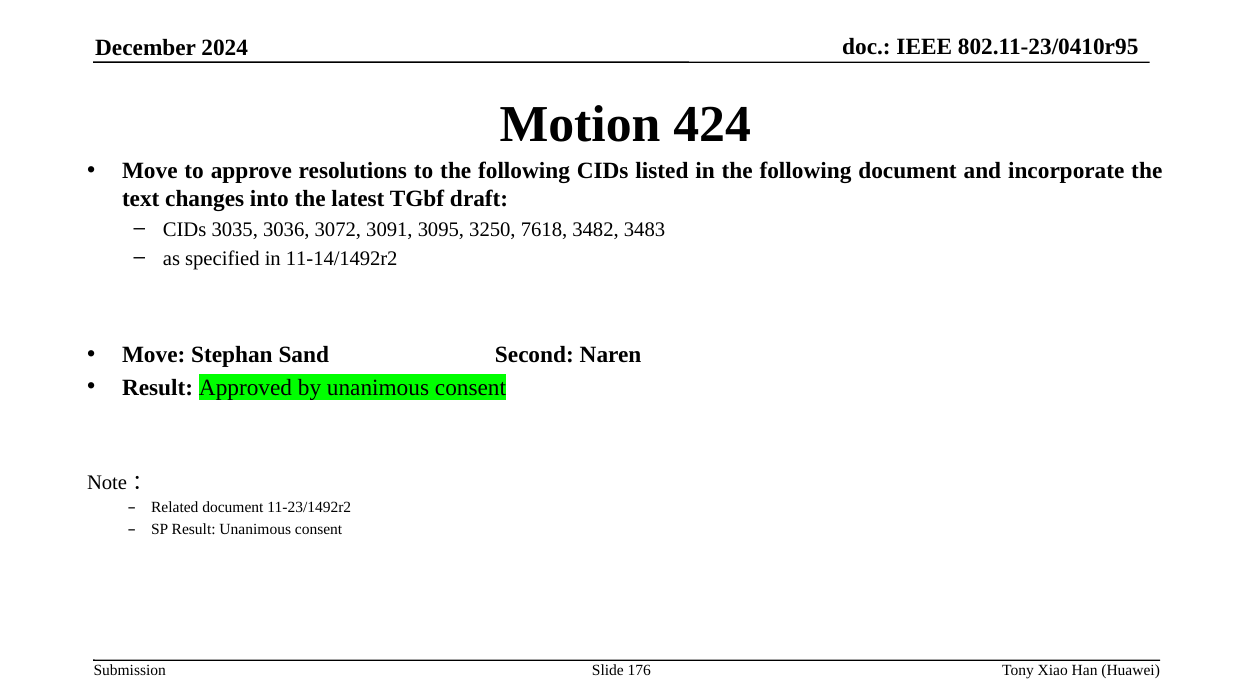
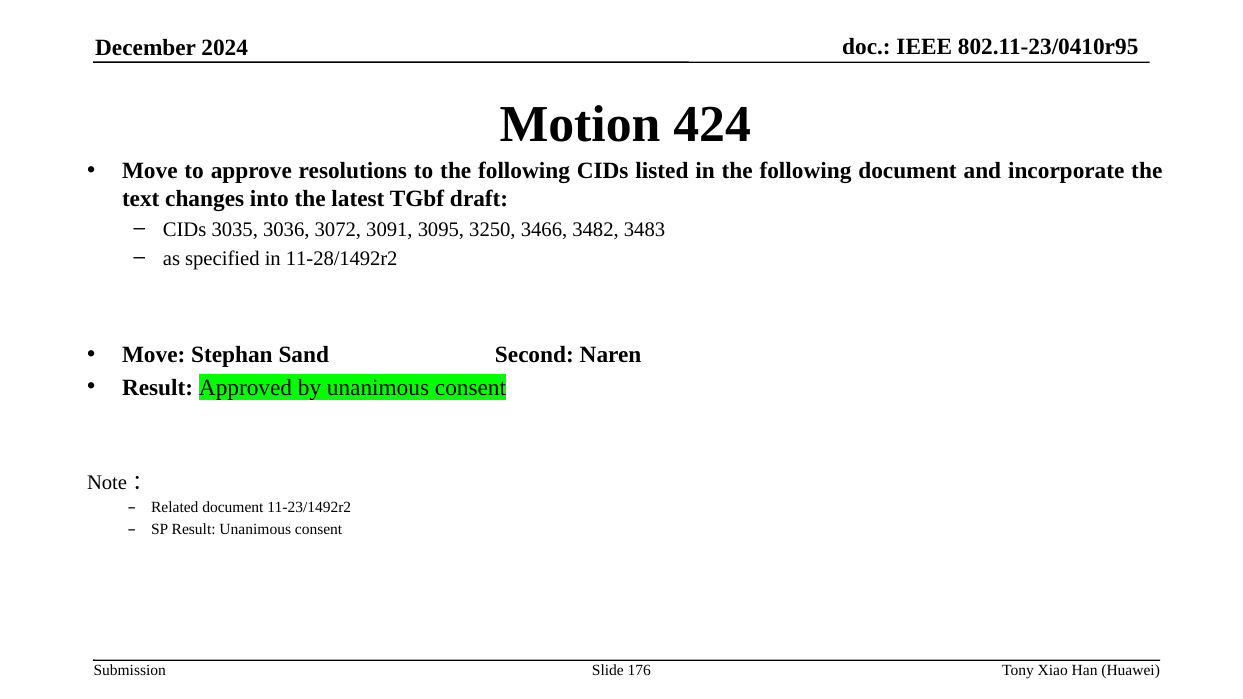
7618: 7618 -> 3466
11-14/1492r2: 11-14/1492r2 -> 11-28/1492r2
